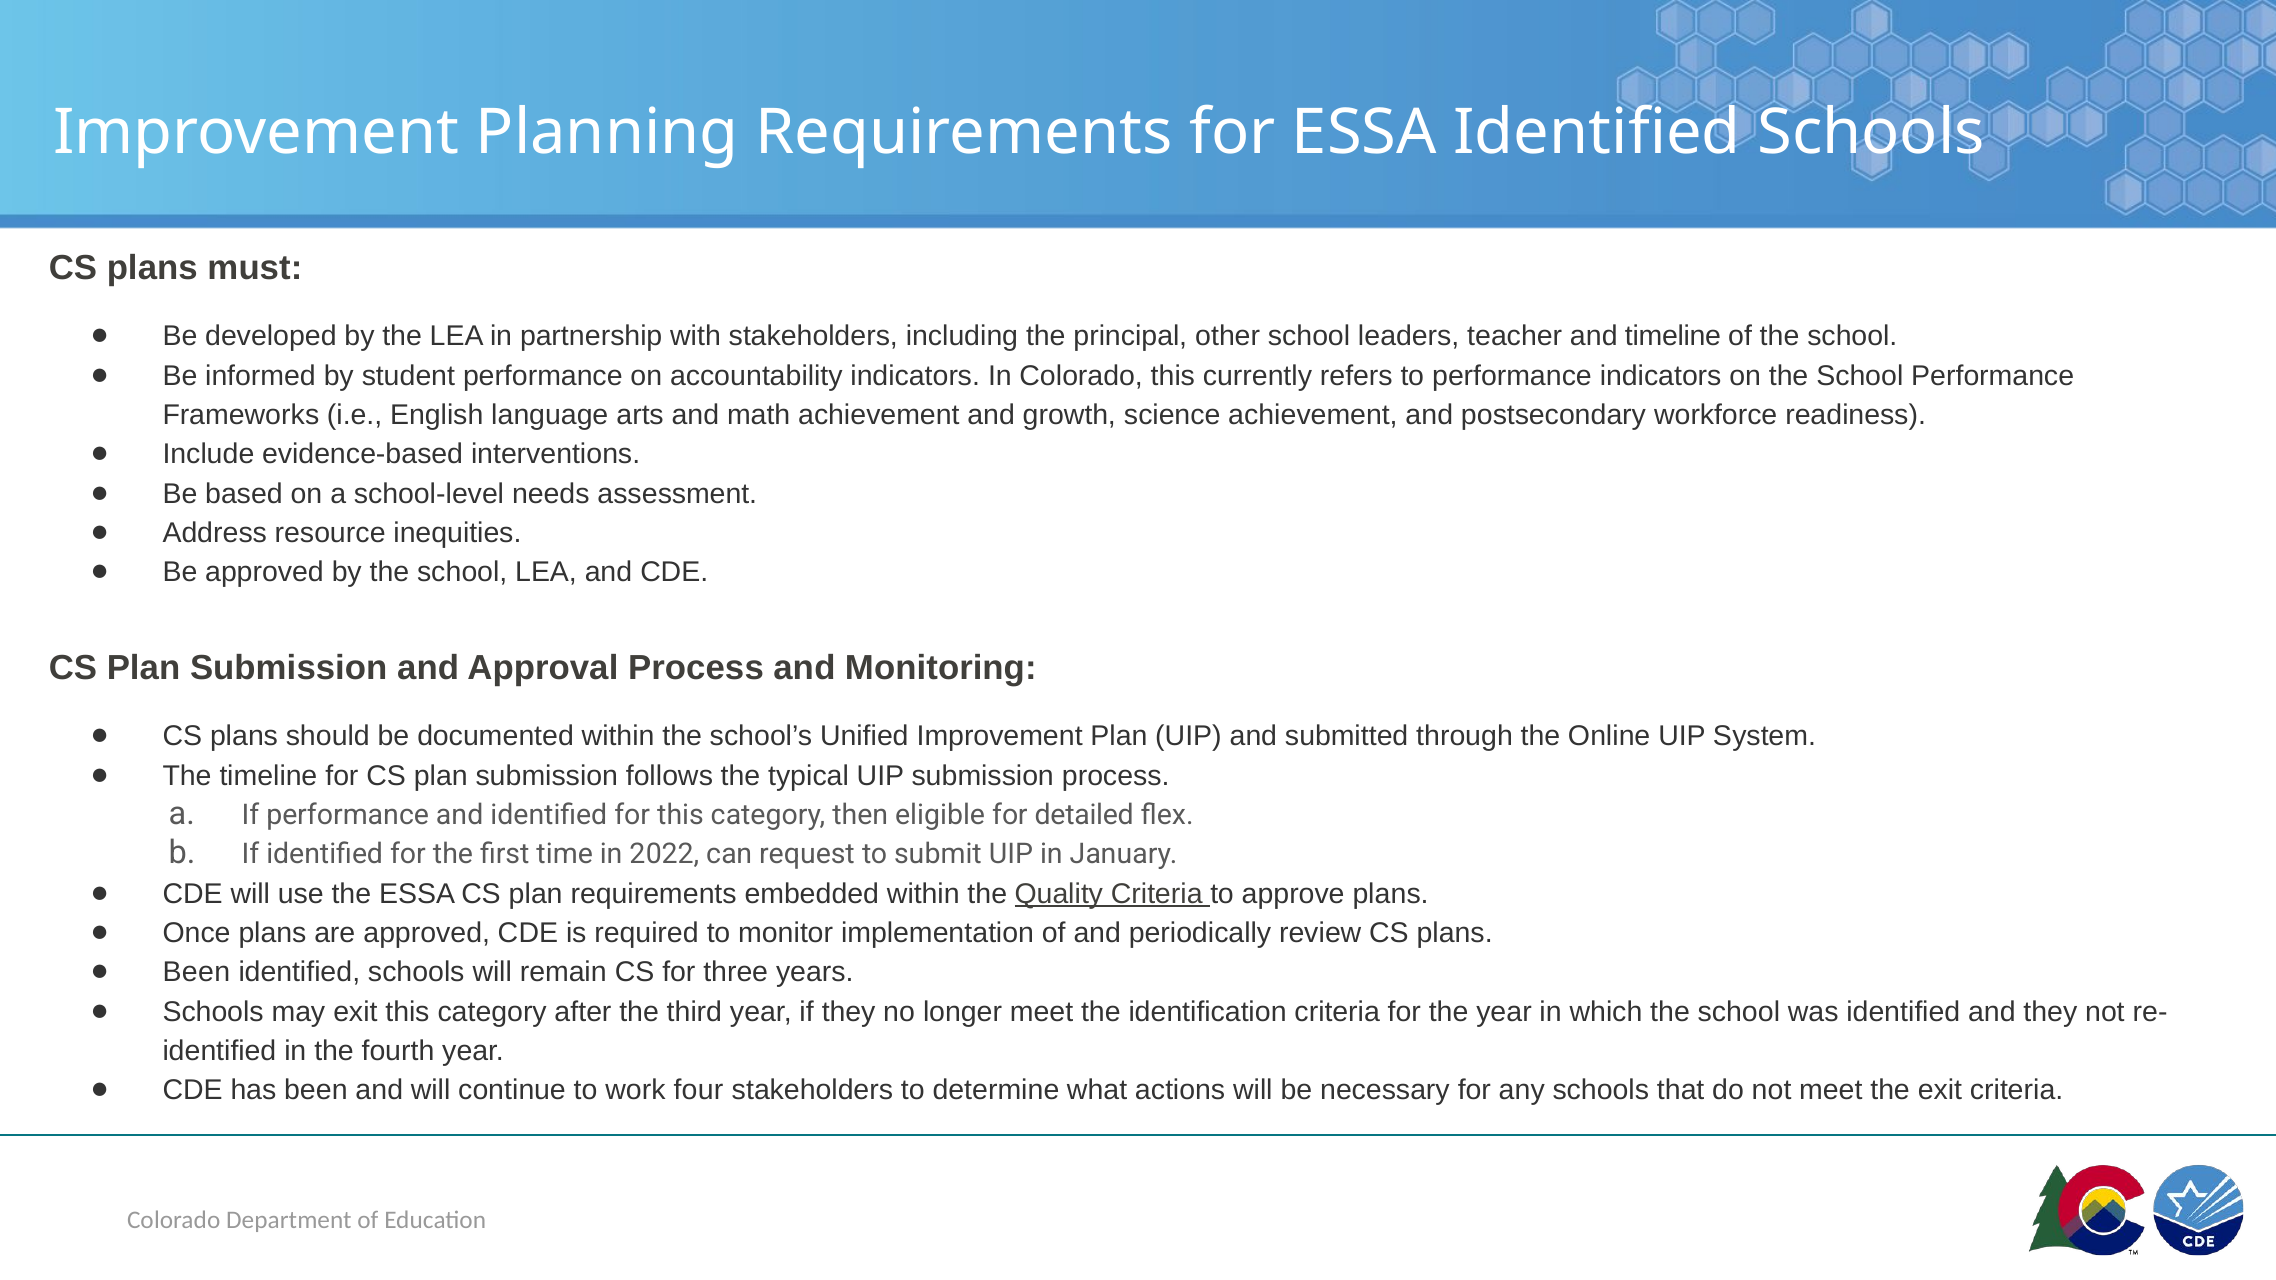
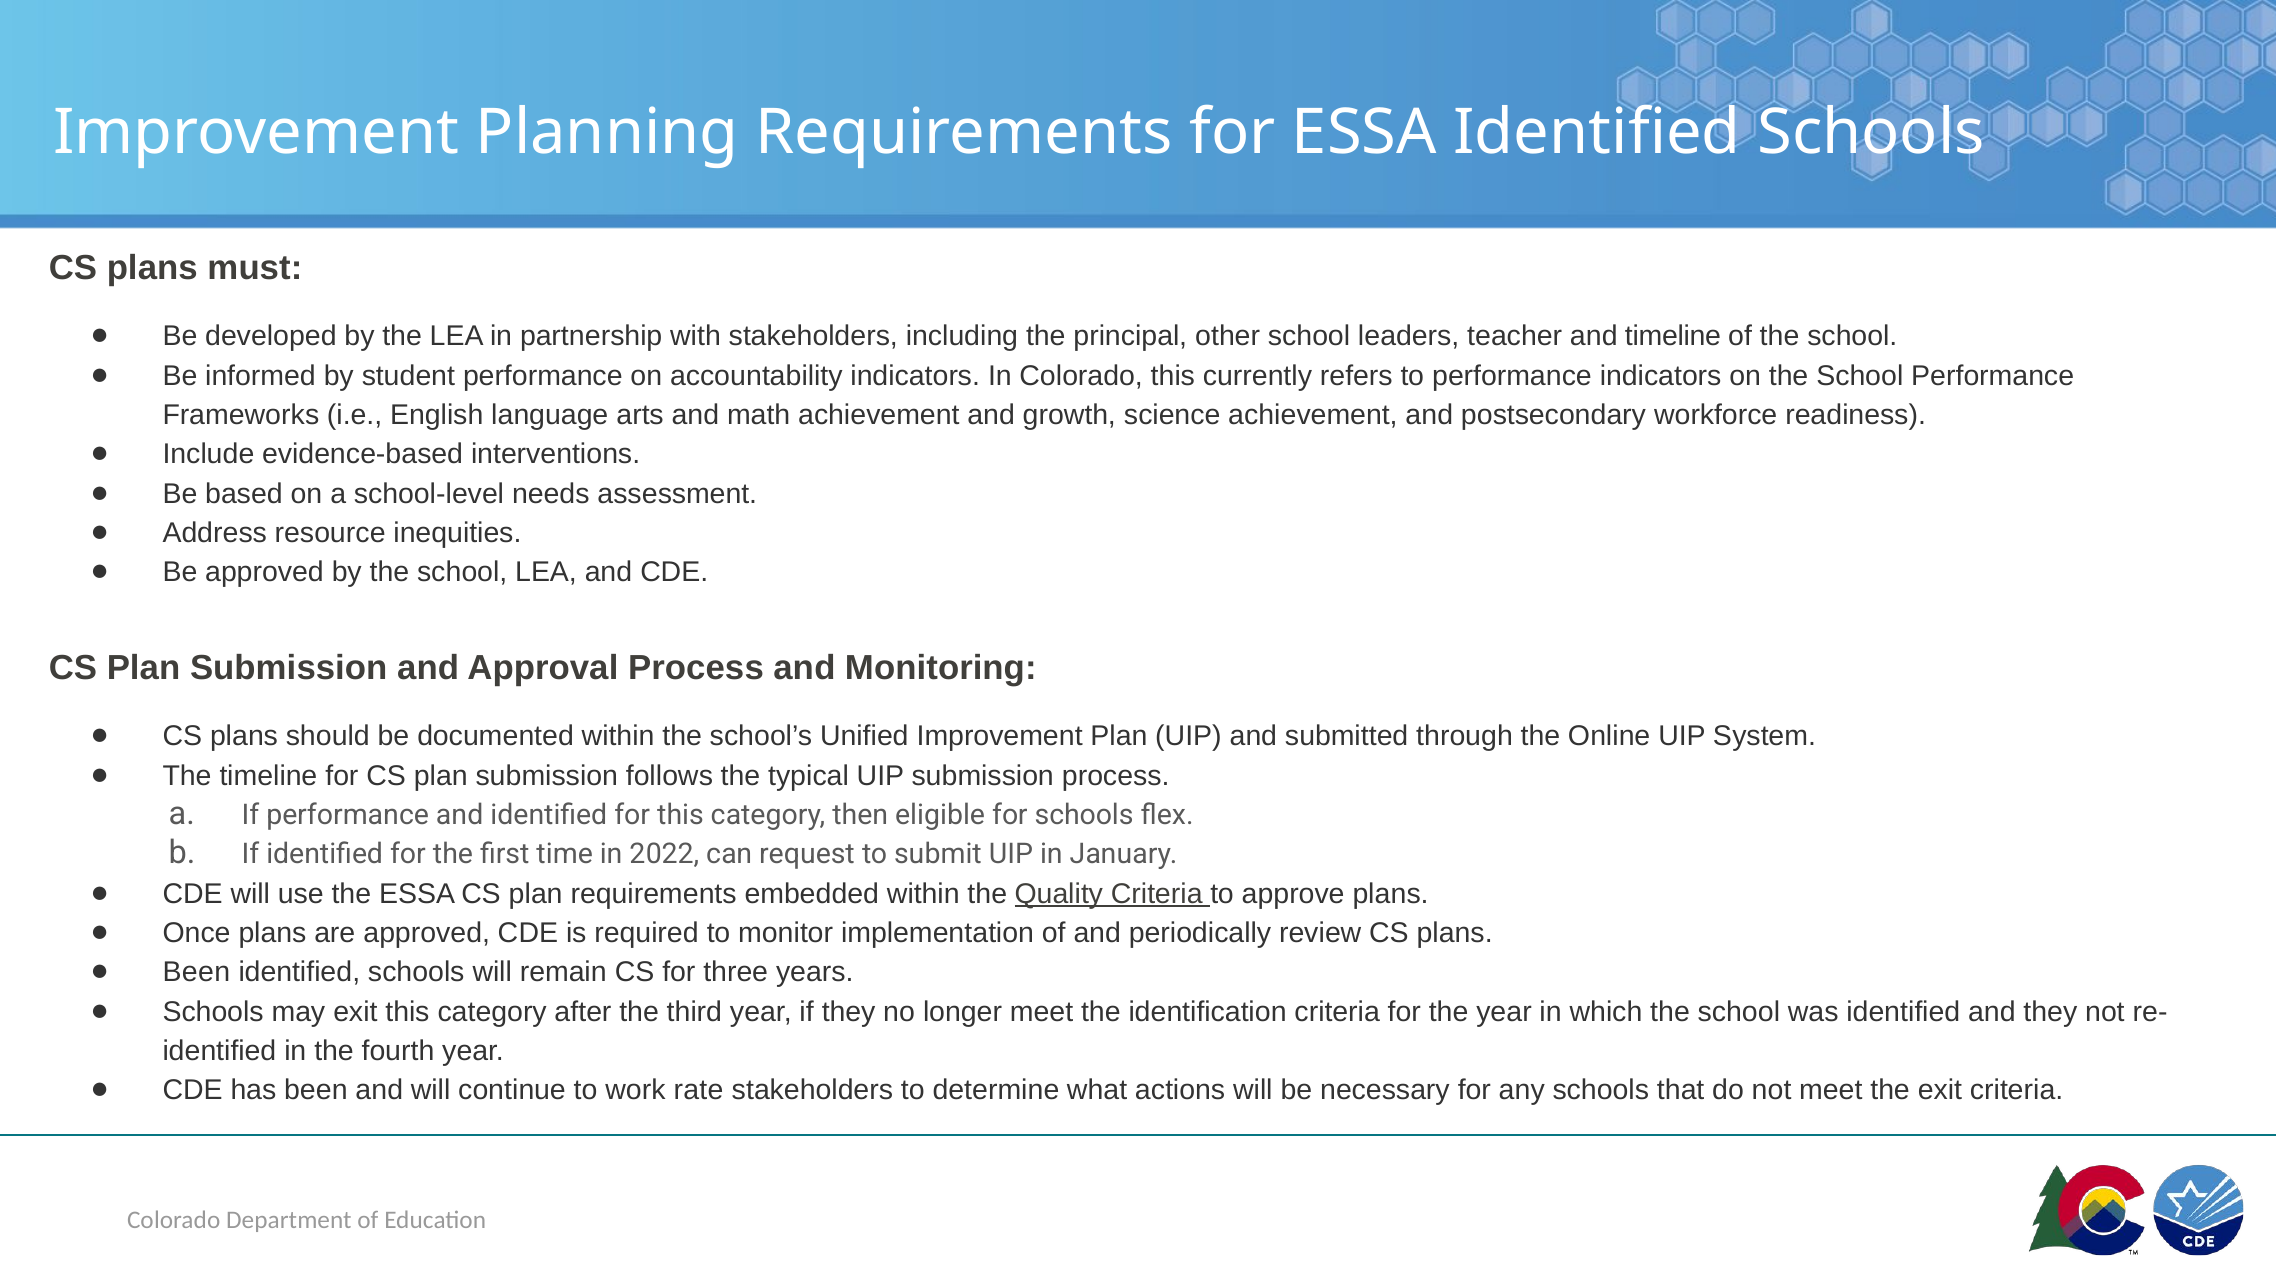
for detailed: detailed -> schools
four: four -> rate
